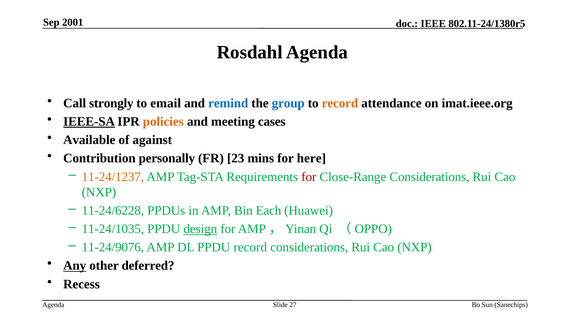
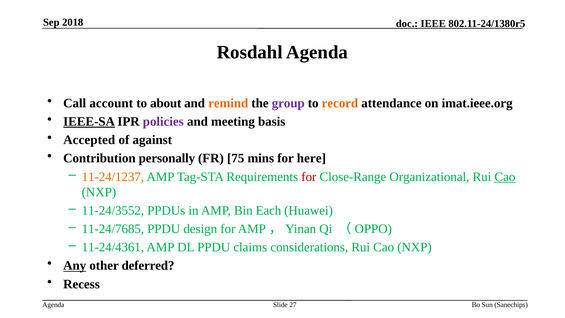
2001: 2001 -> 2018
strongly: strongly -> account
email: email -> about
remind colour: blue -> orange
group colour: blue -> purple
policies colour: orange -> purple
cases: cases -> basis
Available: Available -> Accepted
23: 23 -> 75
Close-Range Considerations: Considerations -> Organizational
Cao at (505, 177) underline: none -> present
11-24/6228: 11-24/6228 -> 11-24/3552
11-24/1035: 11-24/1035 -> 11-24/7685
design underline: present -> none
11-24/9076: 11-24/9076 -> 11-24/4361
PPDU record: record -> claims
